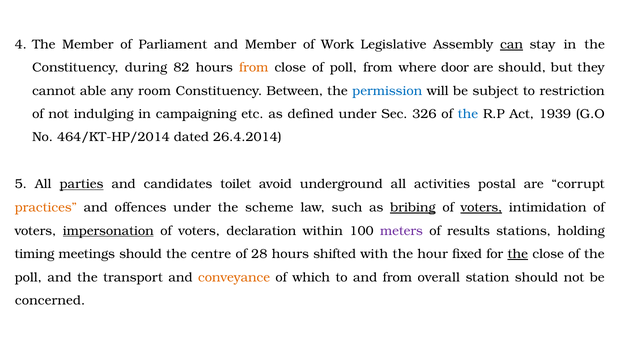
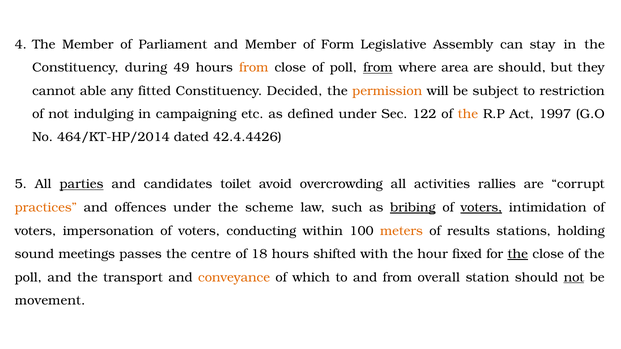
Work: Work -> Form
can underline: present -> none
82: 82 -> 49
from at (378, 68) underline: none -> present
door: door -> area
room: room -> fitted
Between: Between -> Decided
permission colour: blue -> orange
326: 326 -> 122
the at (468, 114) colour: blue -> orange
1939: 1939 -> 1997
26.4.2014: 26.4.2014 -> 42.4.4426
underground: underground -> overcrowding
postal: postal -> rallies
impersonation underline: present -> none
declaration: declaration -> conducting
meters colour: purple -> orange
timing: timing -> sound
meetings should: should -> passes
28: 28 -> 18
not at (574, 278) underline: none -> present
concerned: concerned -> movement
